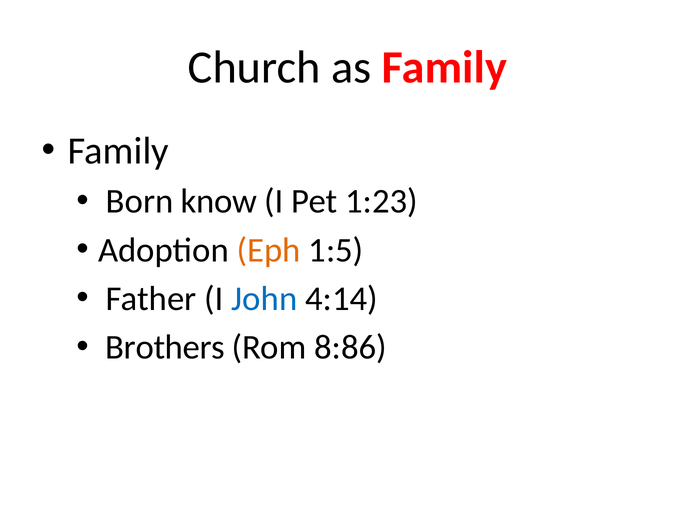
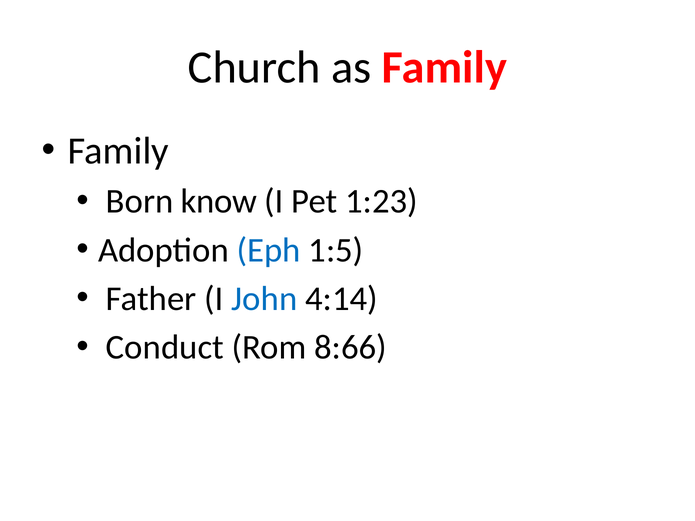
Eph colour: orange -> blue
Brothers: Brothers -> Conduct
8:86: 8:86 -> 8:66
